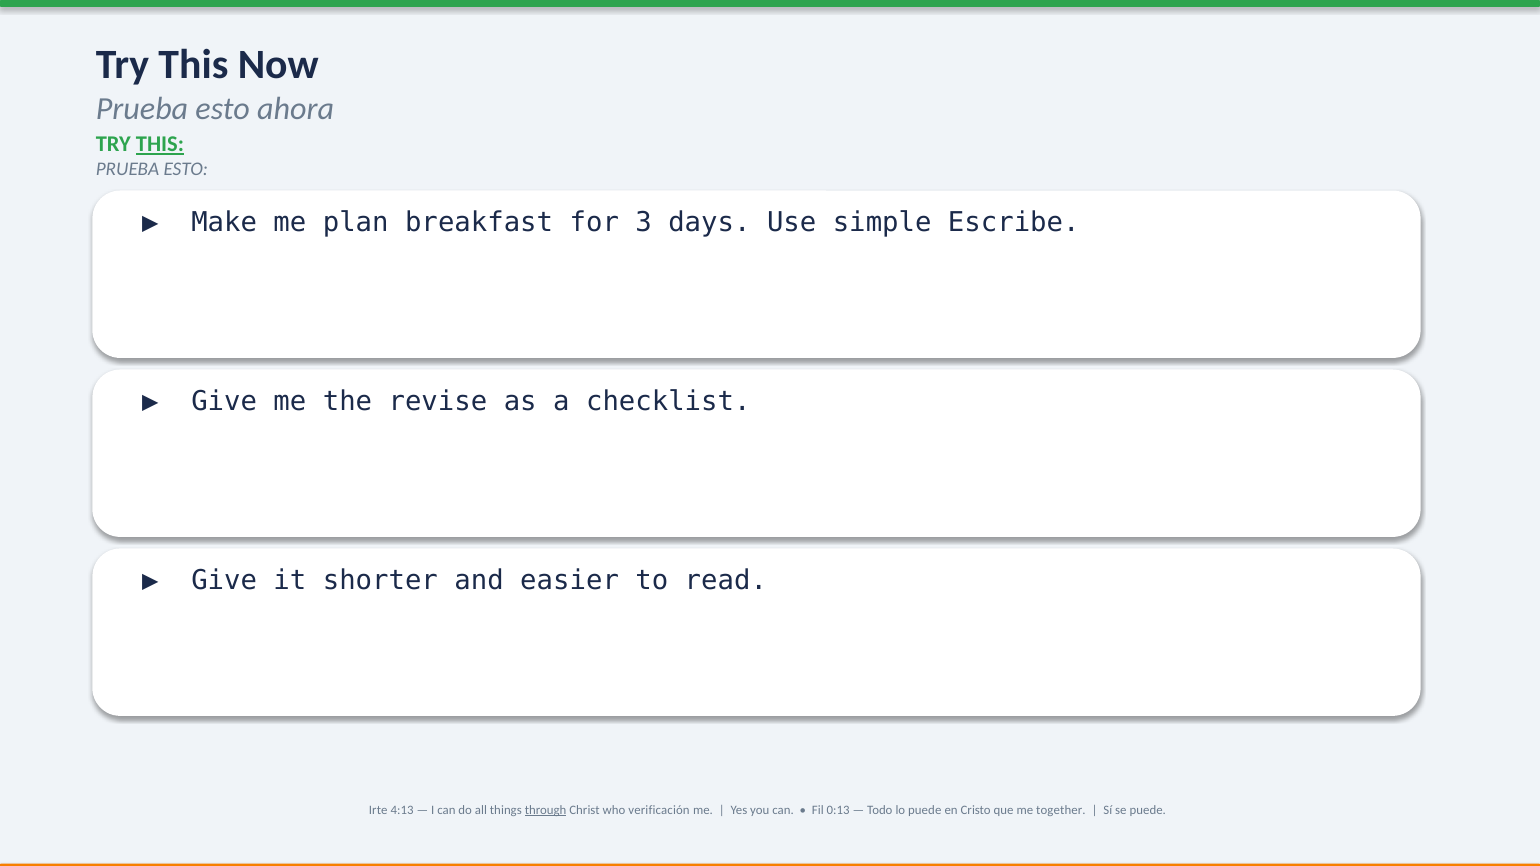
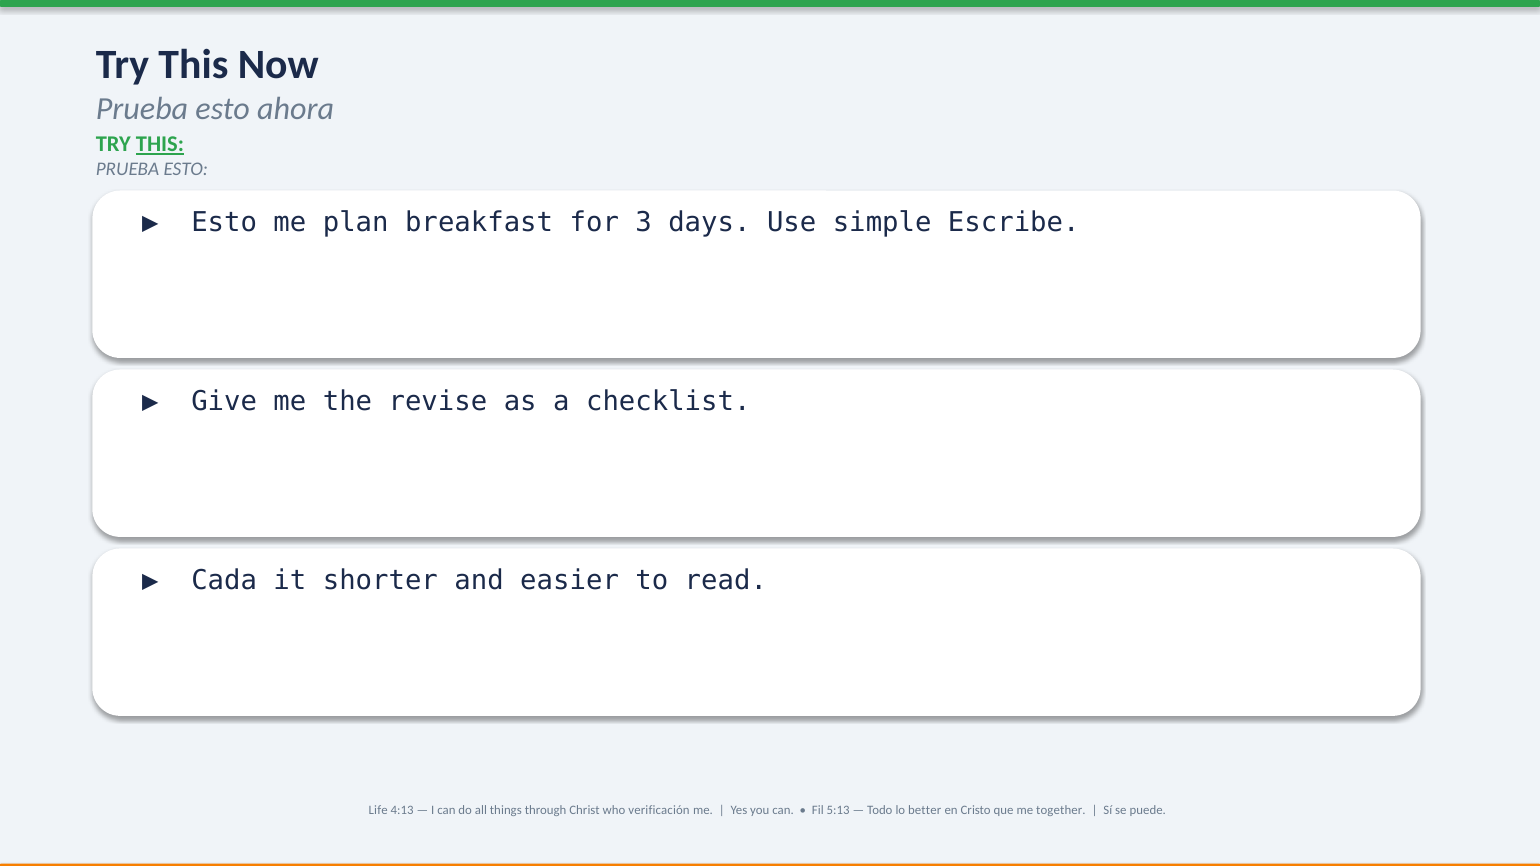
Make at (224, 223): Make -> Esto
Give at (224, 581): Give -> Cada
Irte: Irte -> Life
through underline: present -> none
0:13: 0:13 -> 5:13
lo puede: puede -> better
